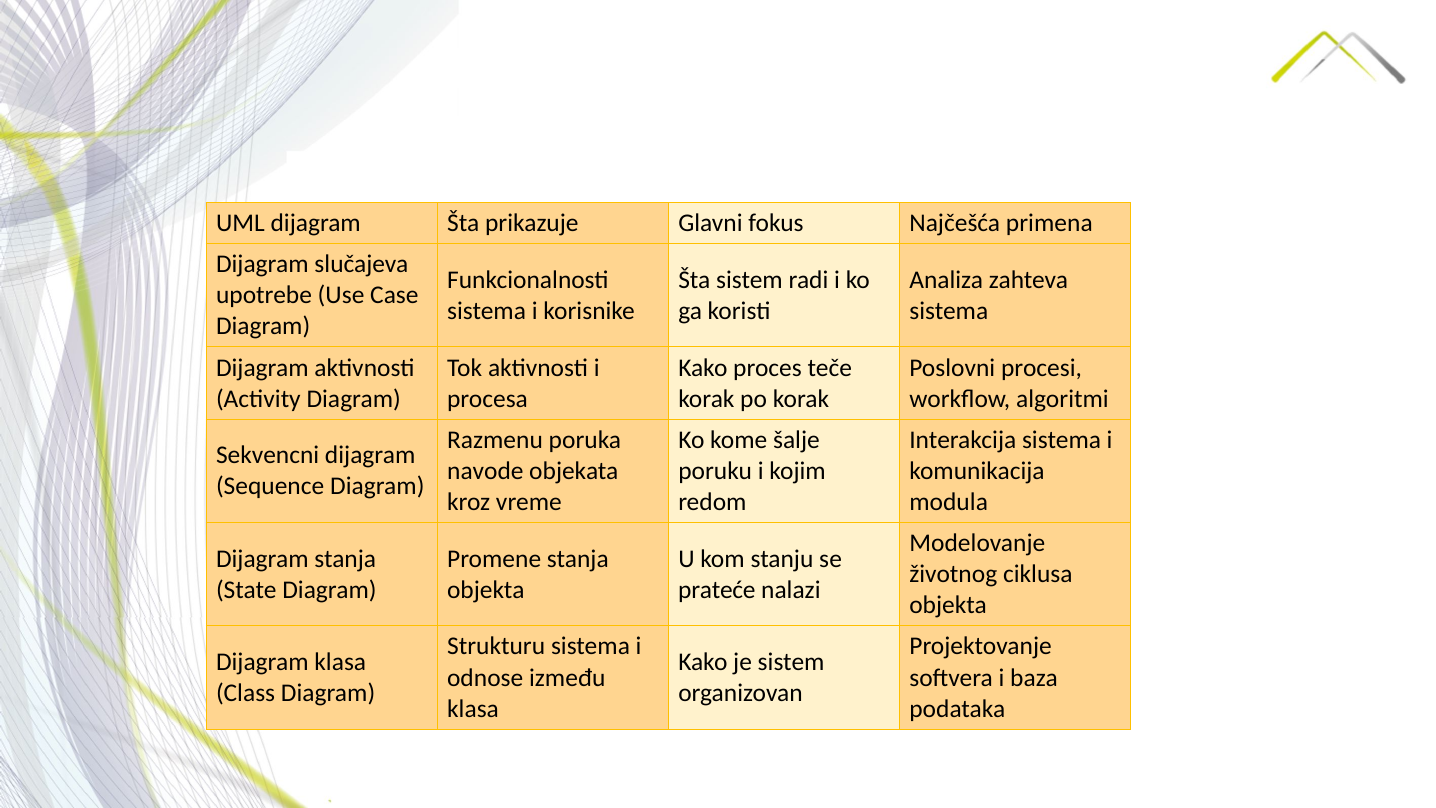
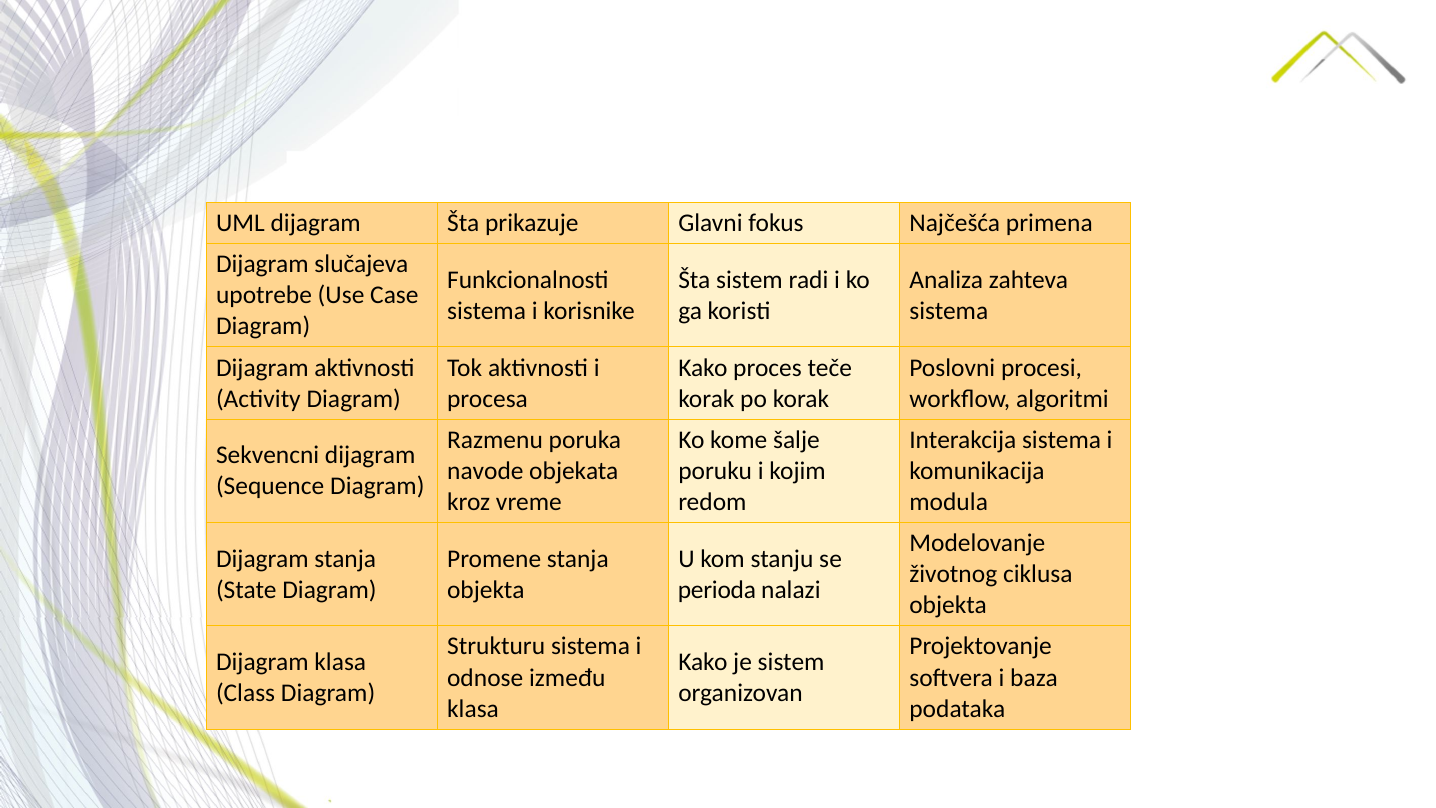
prateće: prateće -> perioda
